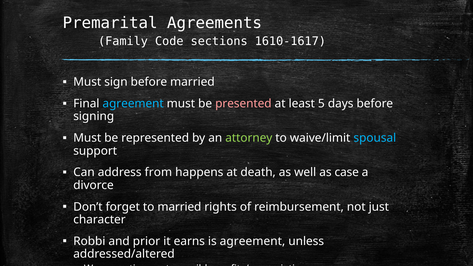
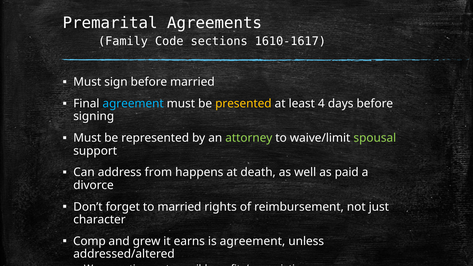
presented colour: pink -> yellow
5: 5 -> 4
spousal colour: light blue -> light green
case: case -> paid
Robbi: Robbi -> Comp
prior: prior -> grew
